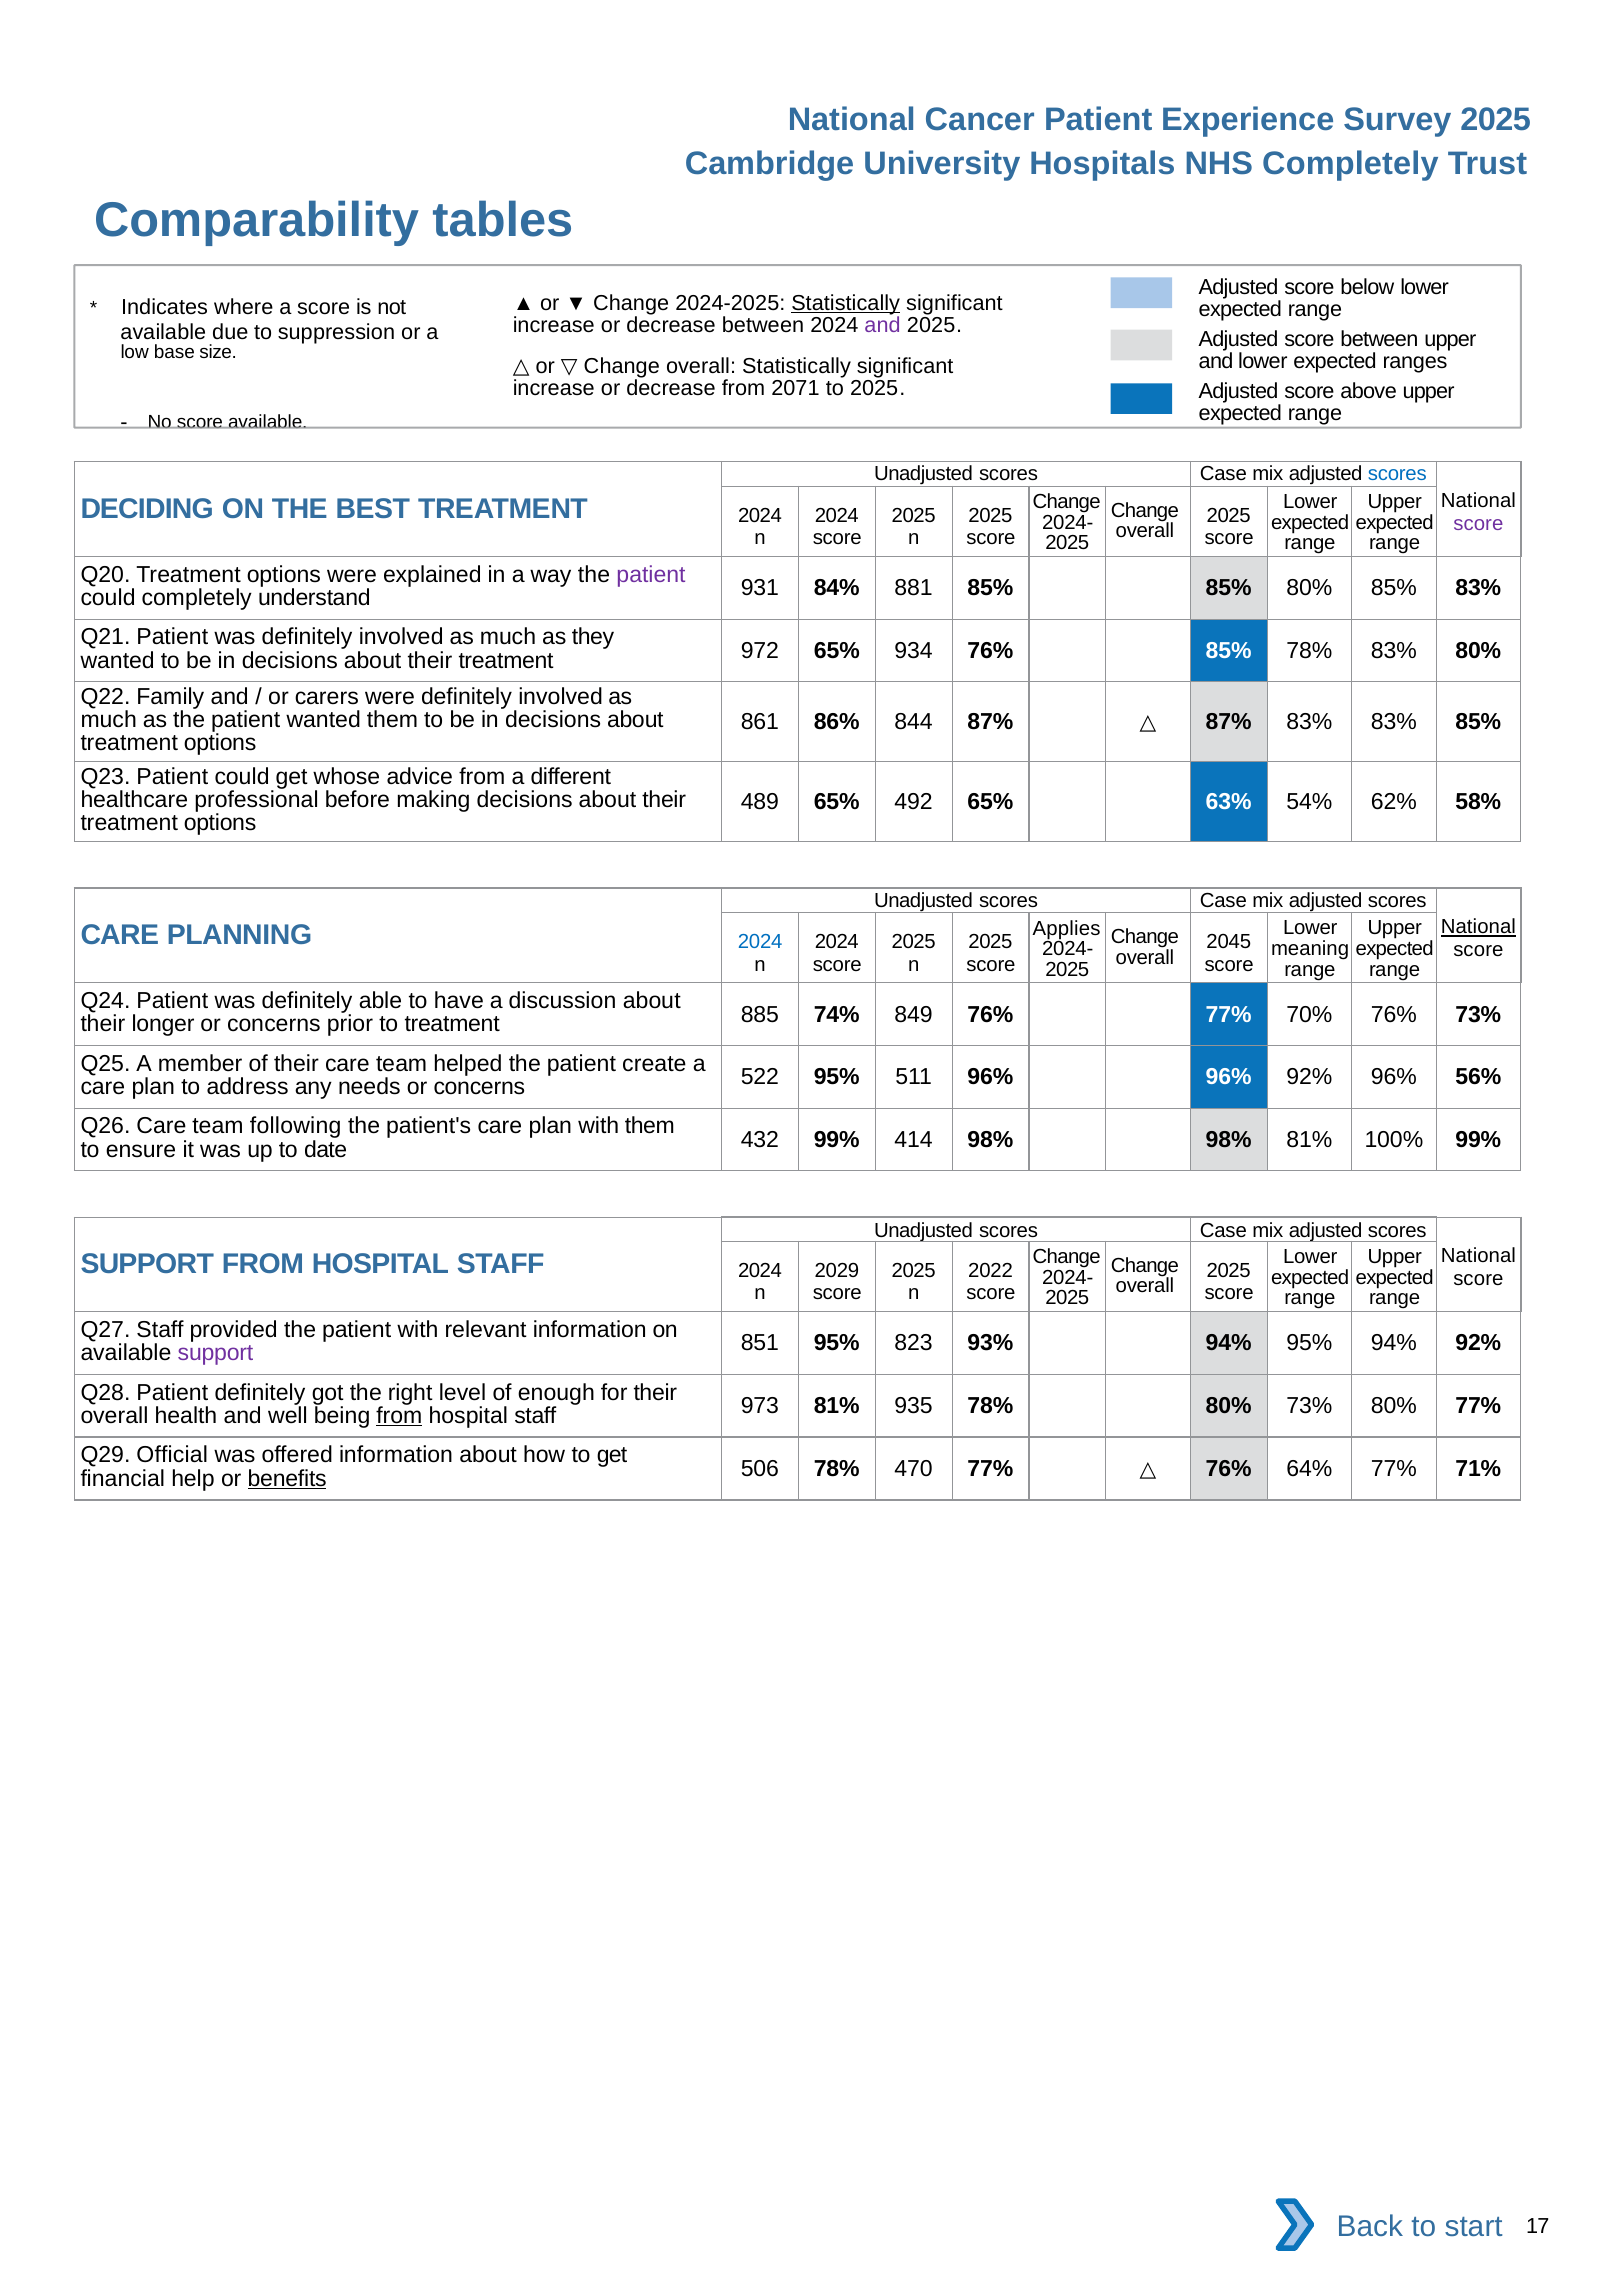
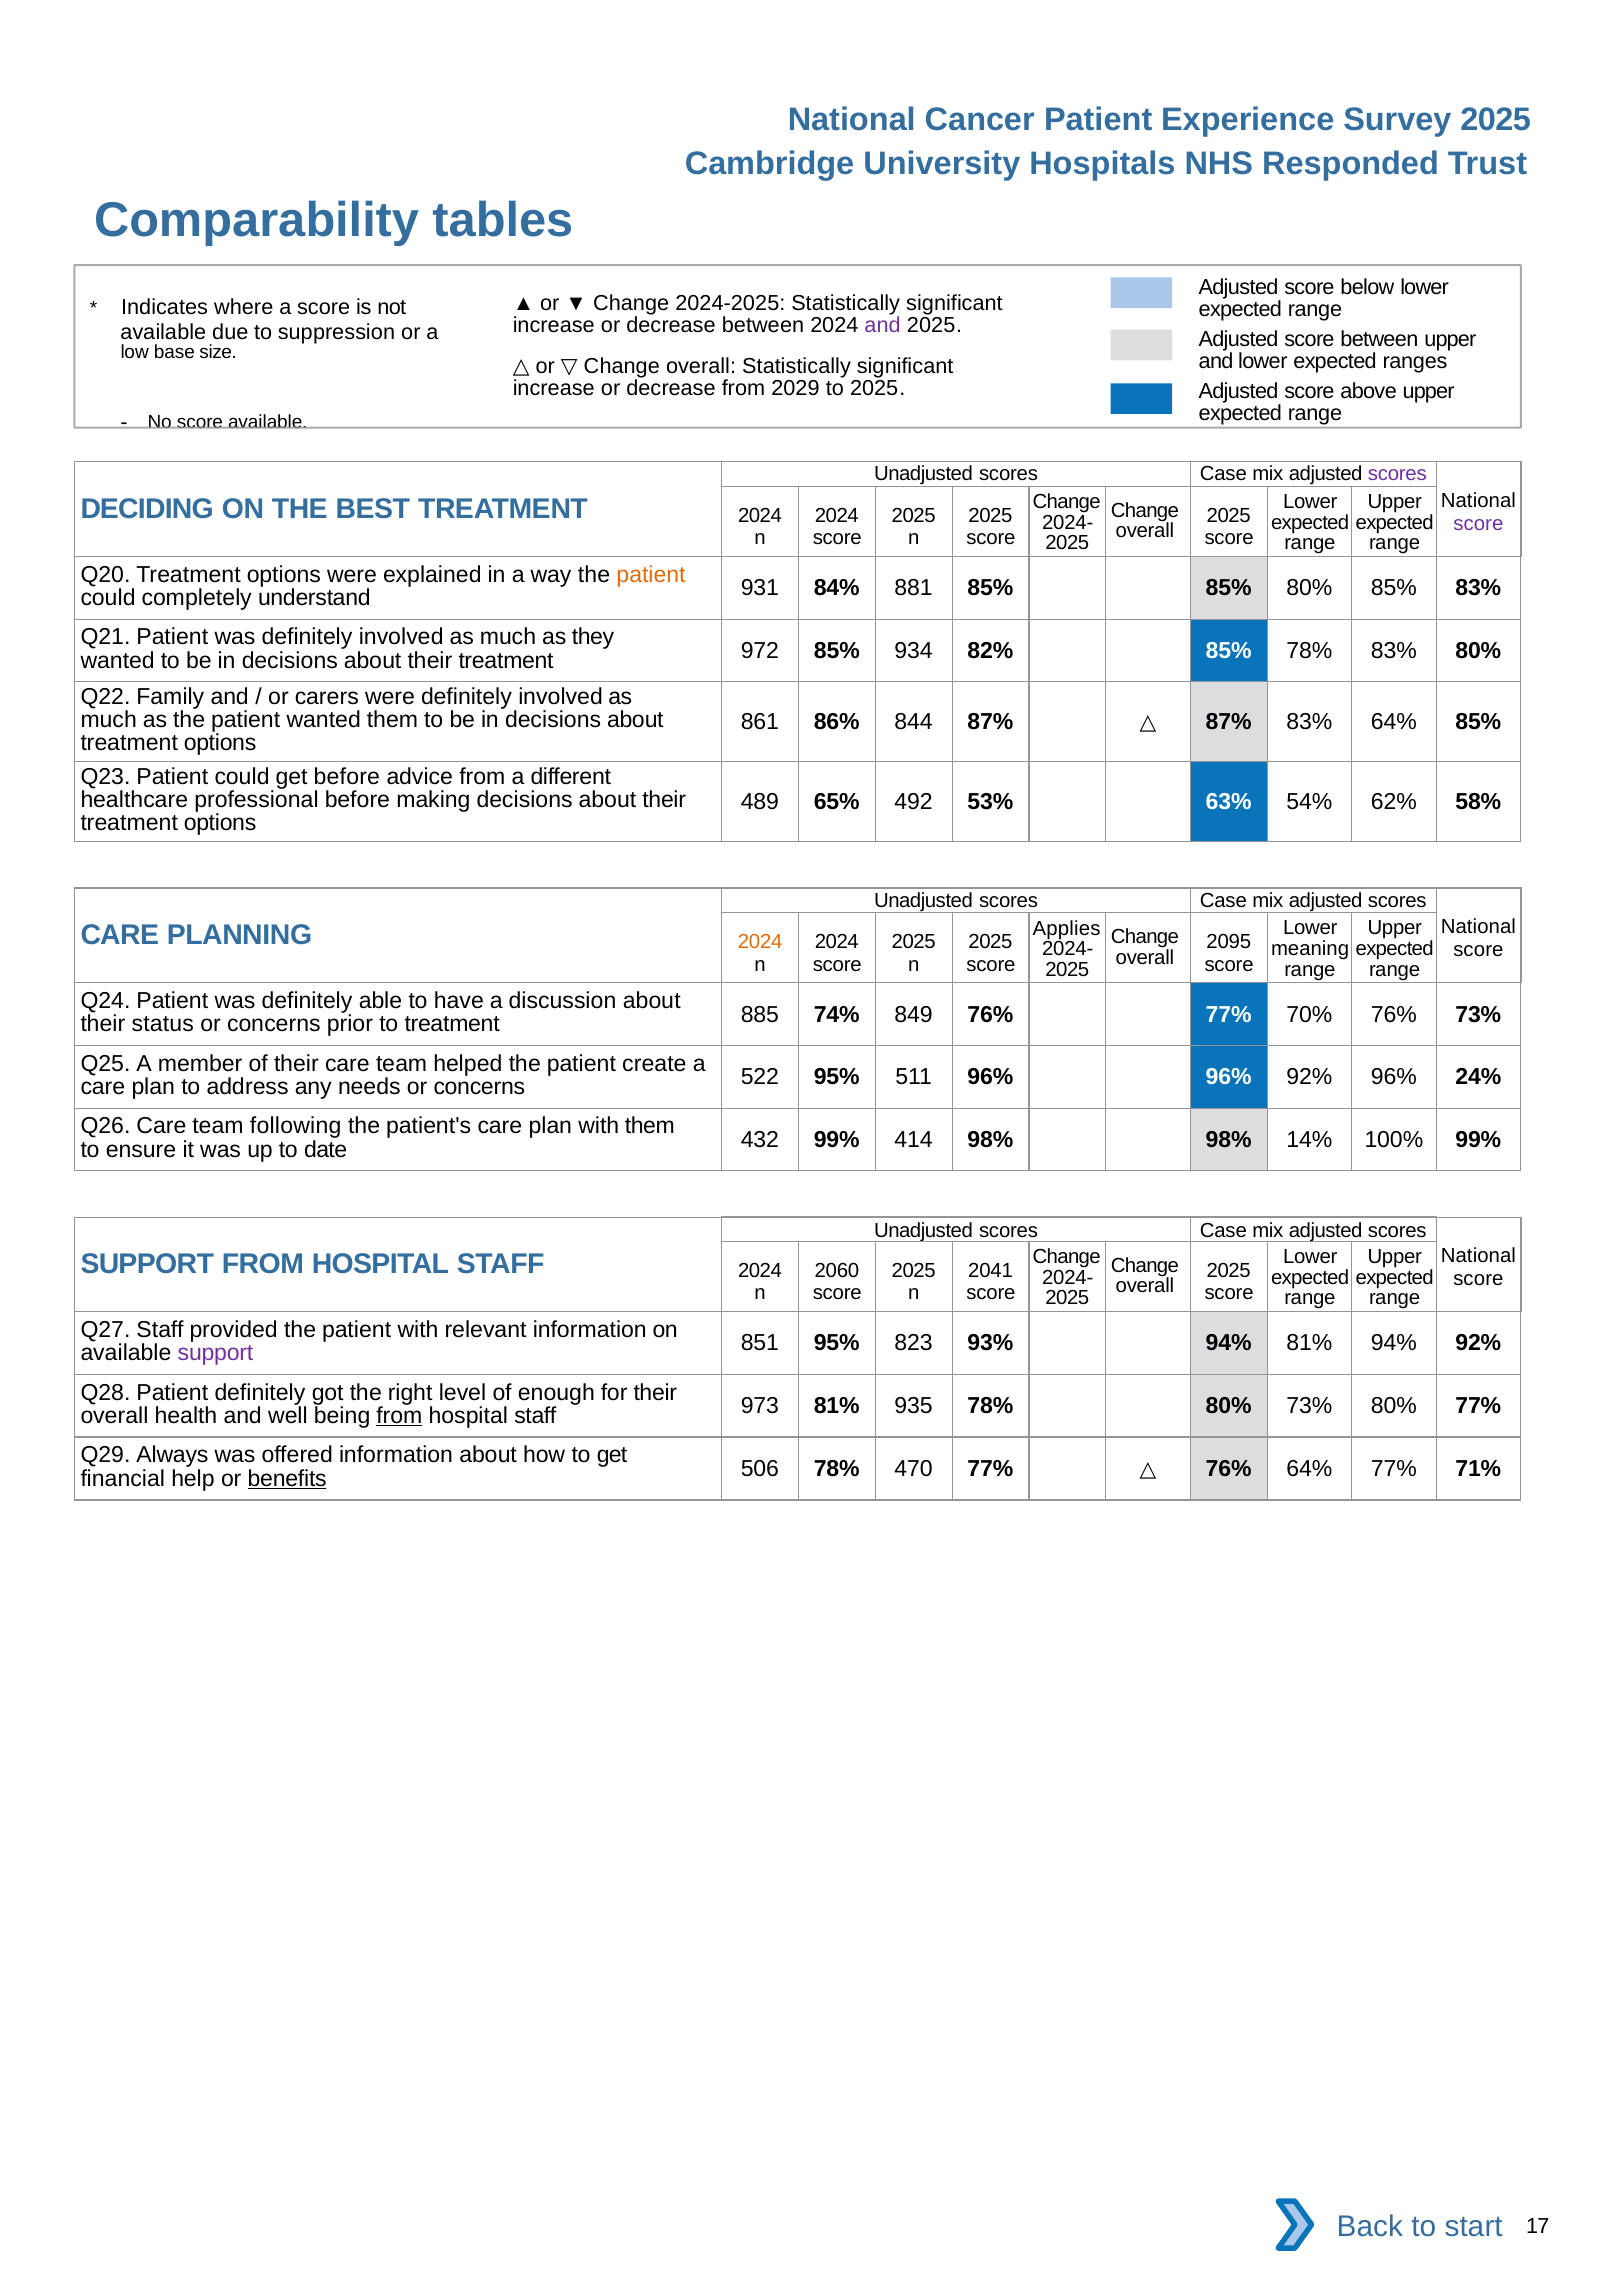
NHS Completely: Completely -> Responded
Statistically at (846, 303) underline: present -> none
2071: 2071 -> 2029
scores at (1397, 474) colour: blue -> purple
patient at (651, 574) colour: purple -> orange
972 65%: 65% -> 85%
934 76%: 76% -> 82%
83% 83%: 83% -> 64%
get whose: whose -> before
492 65%: 65% -> 53%
National at (1478, 927) underline: present -> none
2024 at (760, 942) colour: blue -> orange
2045: 2045 -> 2095
longer: longer -> status
56%: 56% -> 24%
98% 81%: 81% -> 14%
2029: 2029 -> 2060
2022: 2022 -> 2041
94% 95%: 95% -> 81%
Official: Official -> Always
